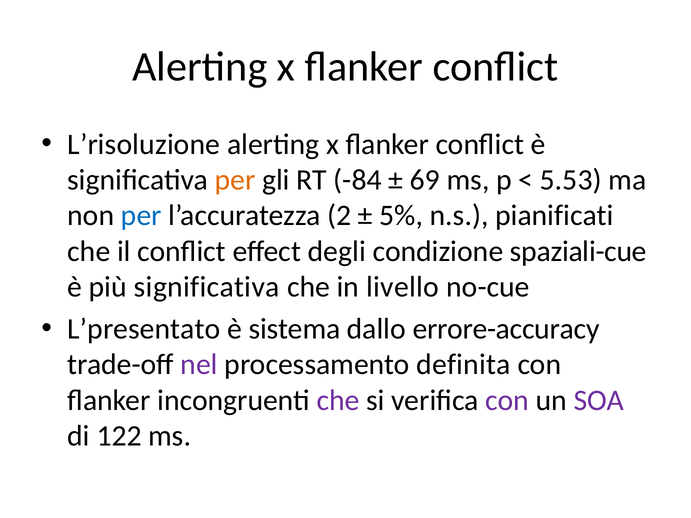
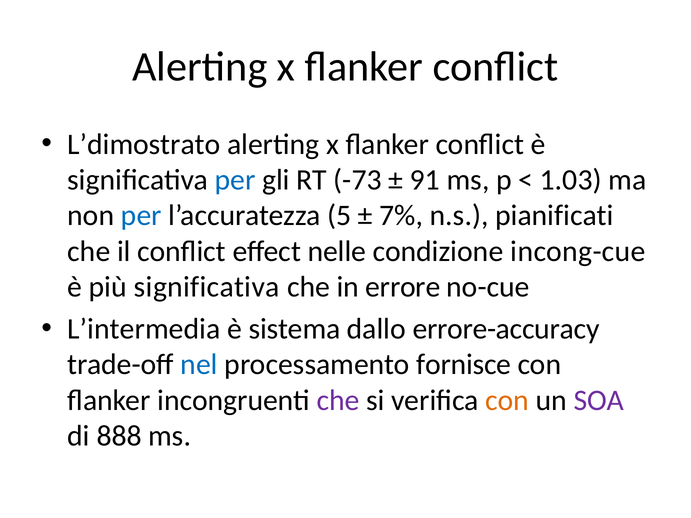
L’risoluzione: L’risoluzione -> L’dimostrato
per at (235, 180) colour: orange -> blue
-84: -84 -> -73
69: 69 -> 91
5.53: 5.53 -> 1.03
2: 2 -> 5
5%: 5% -> 7%
degli: degli -> nelle
spaziali-cue: spaziali-cue -> incong-cue
livello: livello -> errore
L’presentato: L’presentato -> L’intermedia
nel colour: purple -> blue
definita: definita -> fornisce
con at (507, 401) colour: purple -> orange
122: 122 -> 888
